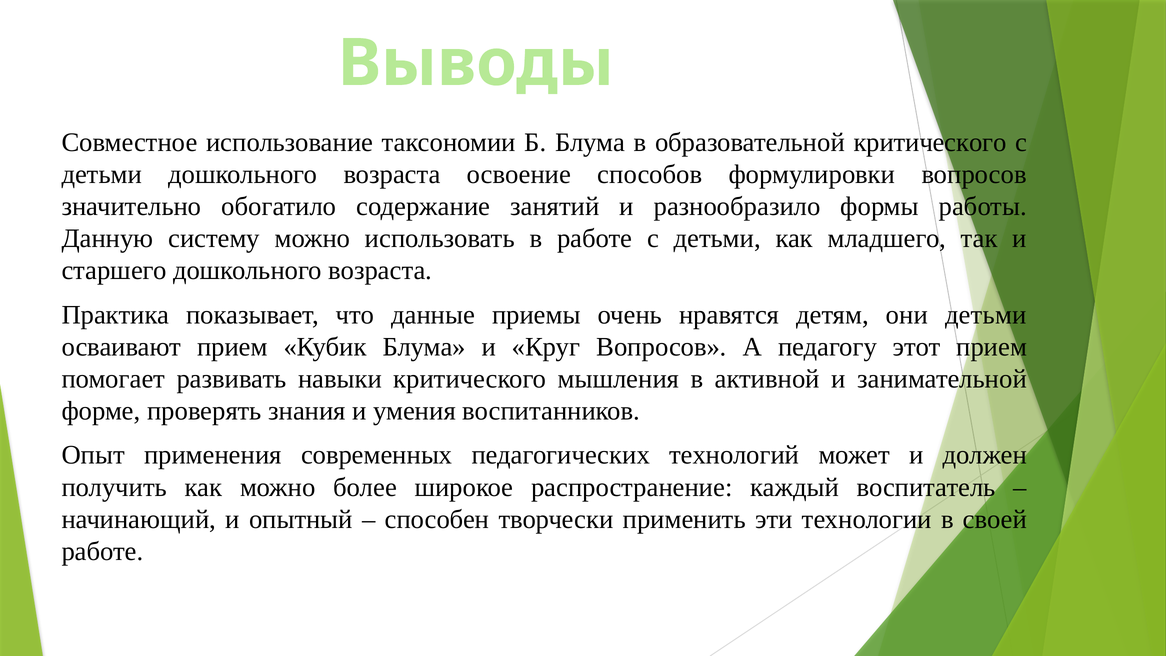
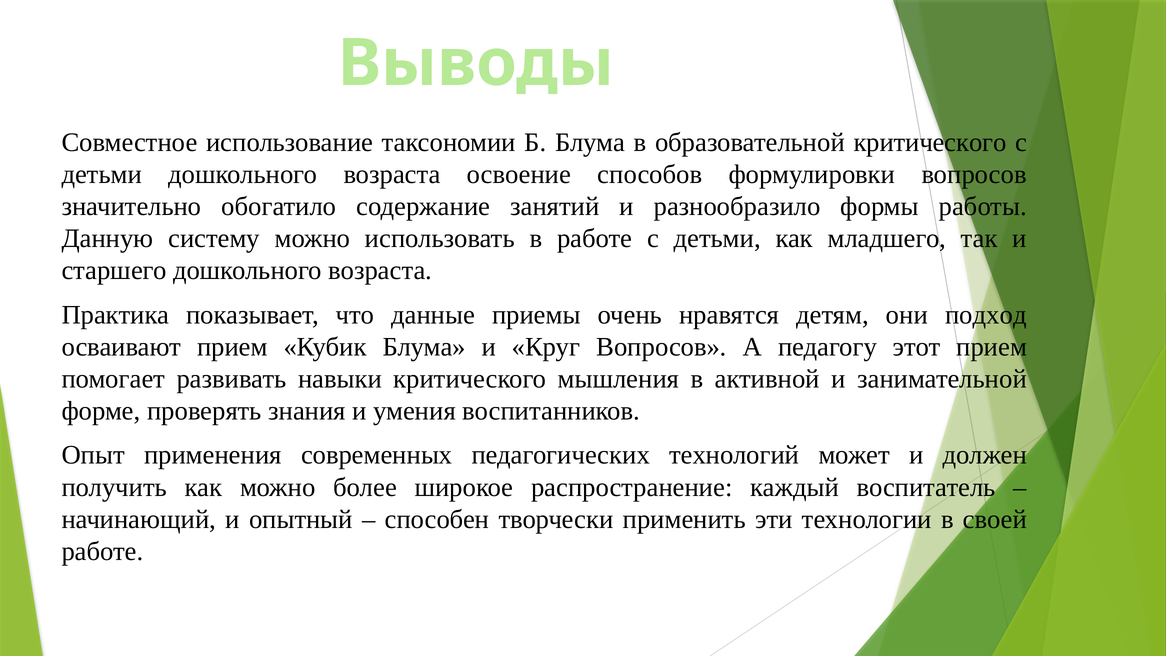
они детьми: детьми -> подход
